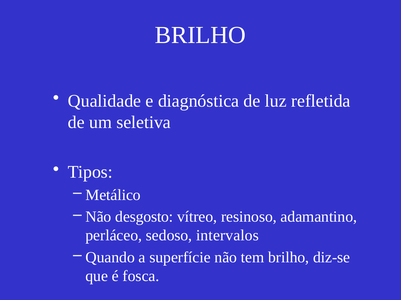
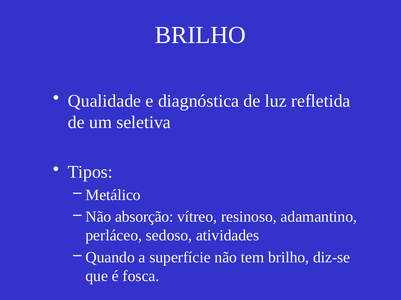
desgosto: desgosto -> absorção
intervalos: intervalos -> atividades
